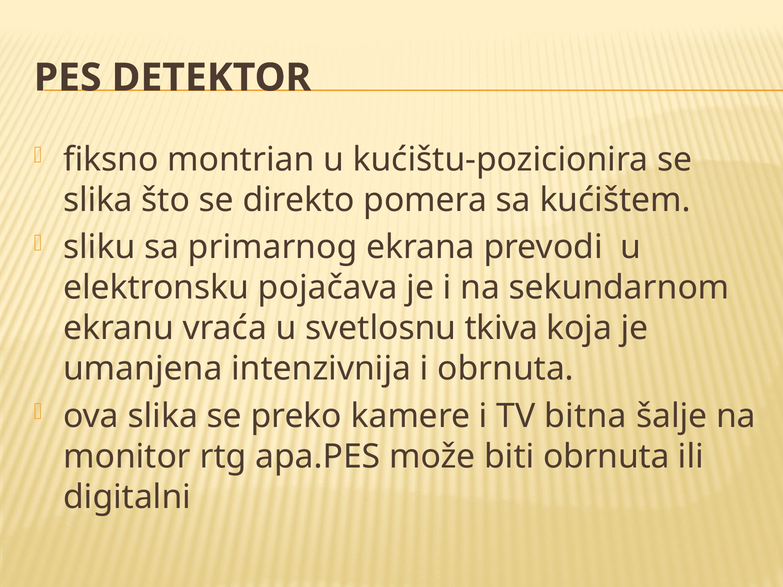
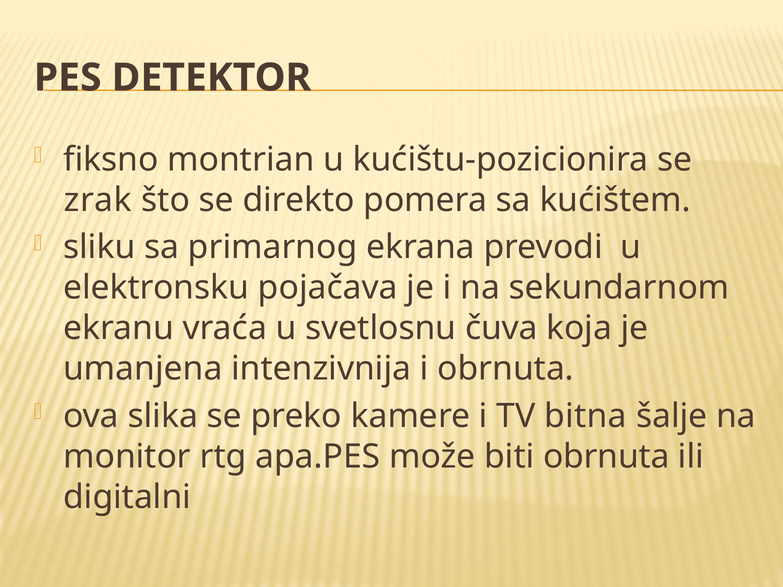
slika at (98, 200): slika -> zrak
tkiva: tkiva -> čuva
